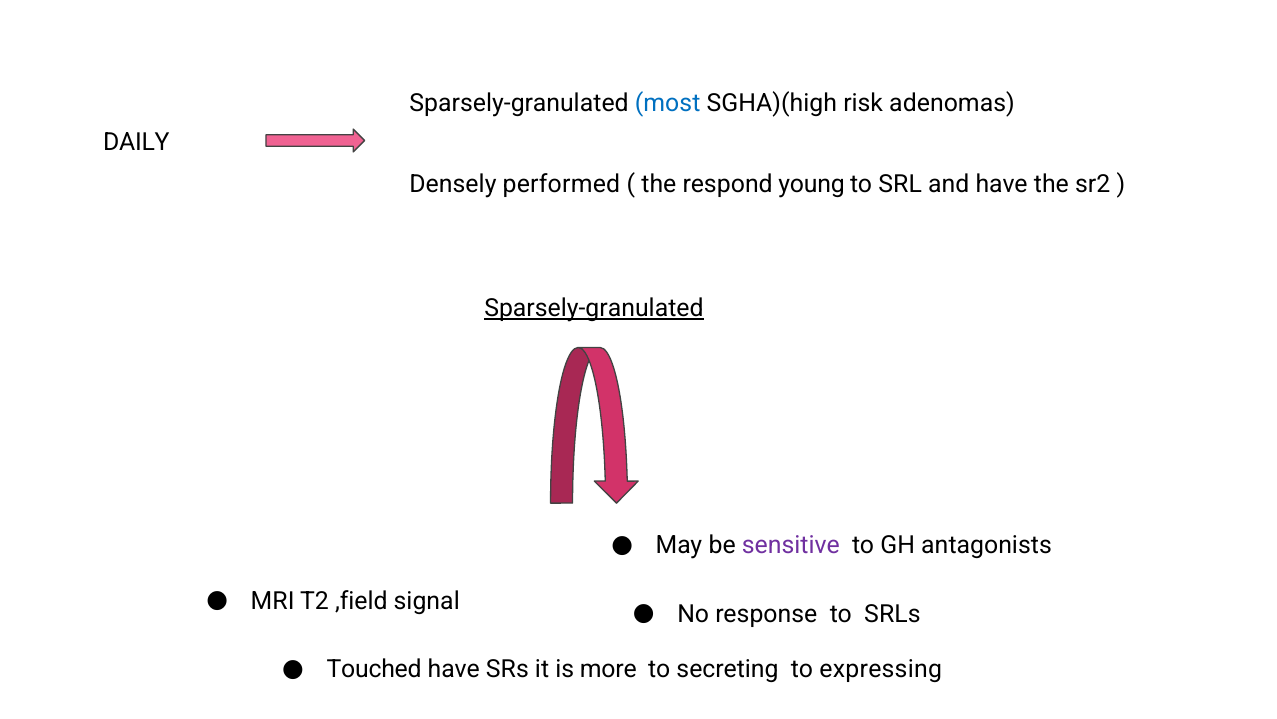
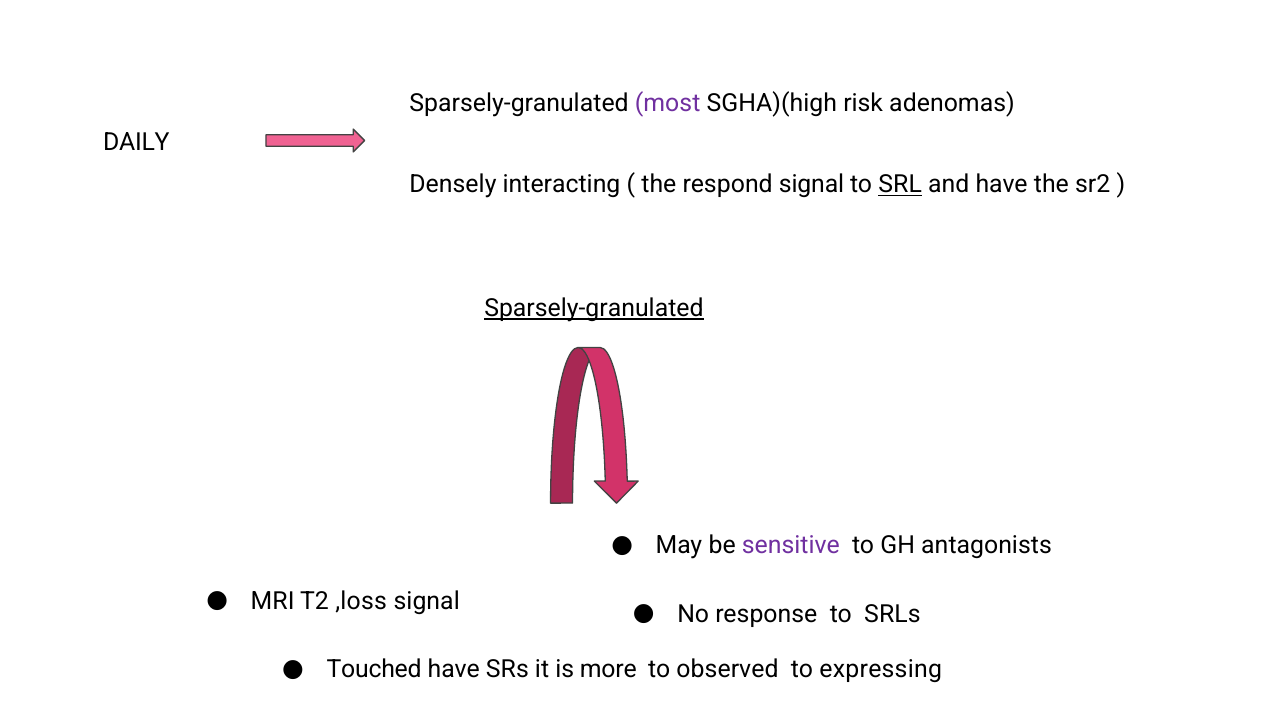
most colour: blue -> purple
performed: performed -> interacting
respond young: young -> signal
SRL underline: none -> present
,field: ,field -> ,loss
secreting: secreting -> observed
